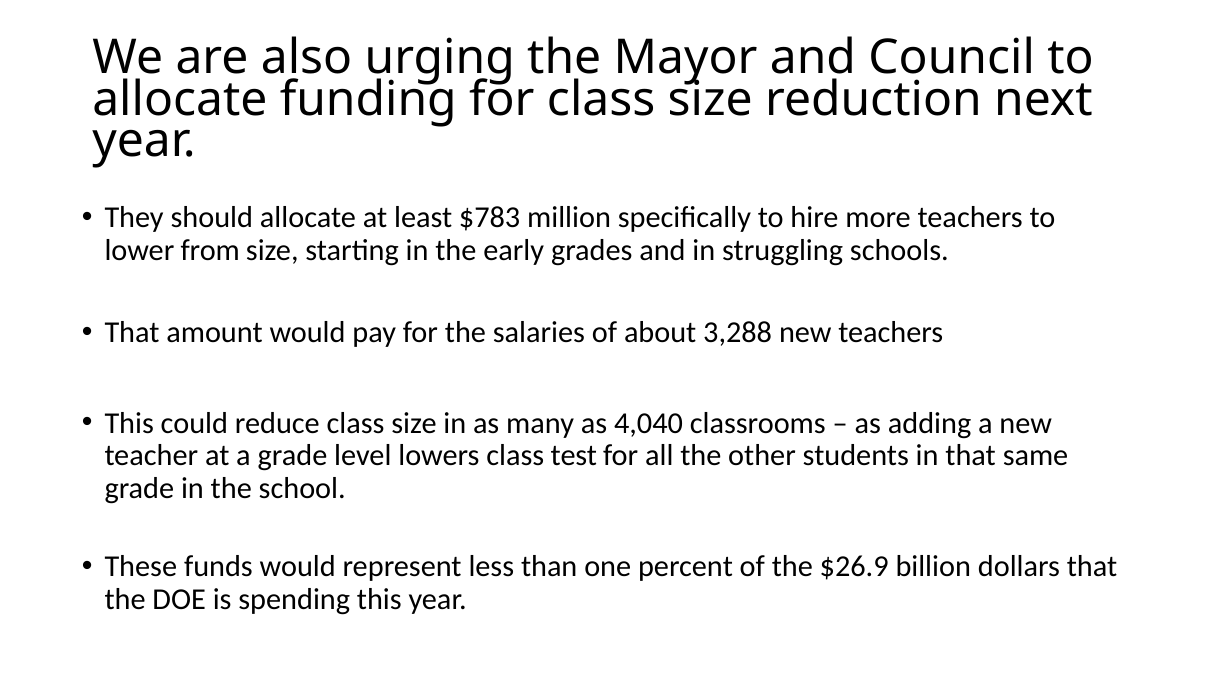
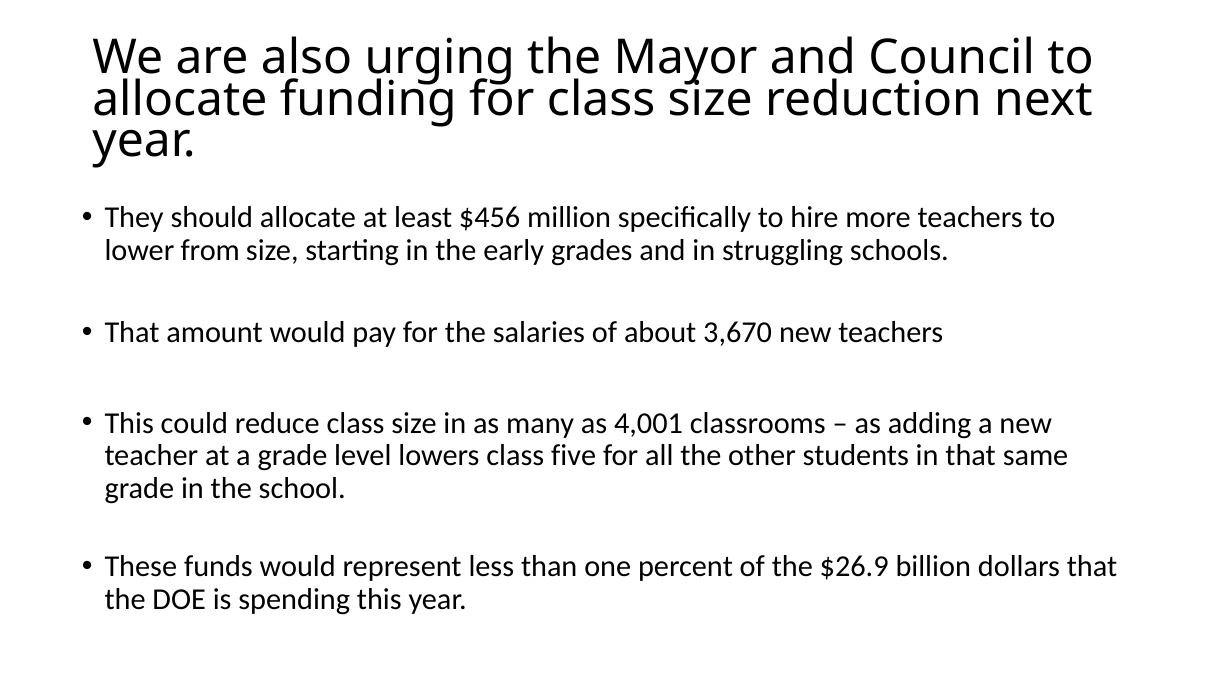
$783: $783 -> $456
3,288: 3,288 -> 3,670
4,040: 4,040 -> 4,001
test: test -> five
